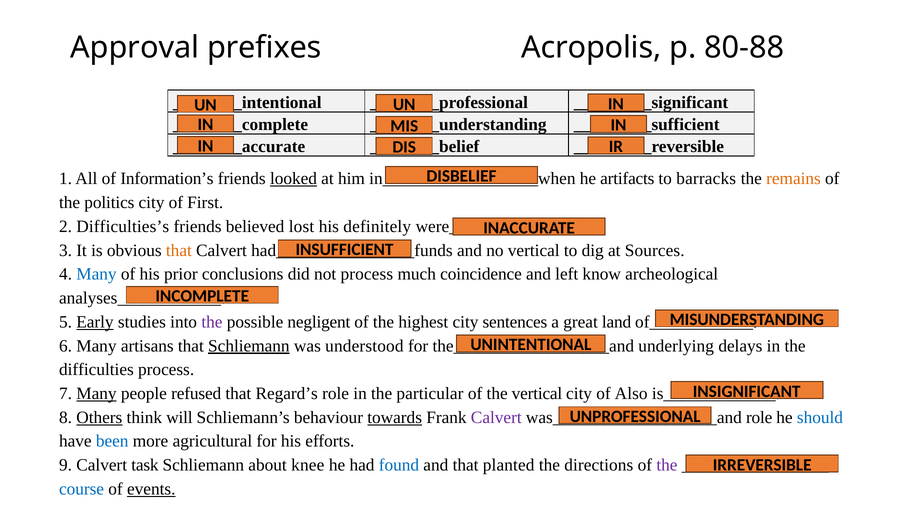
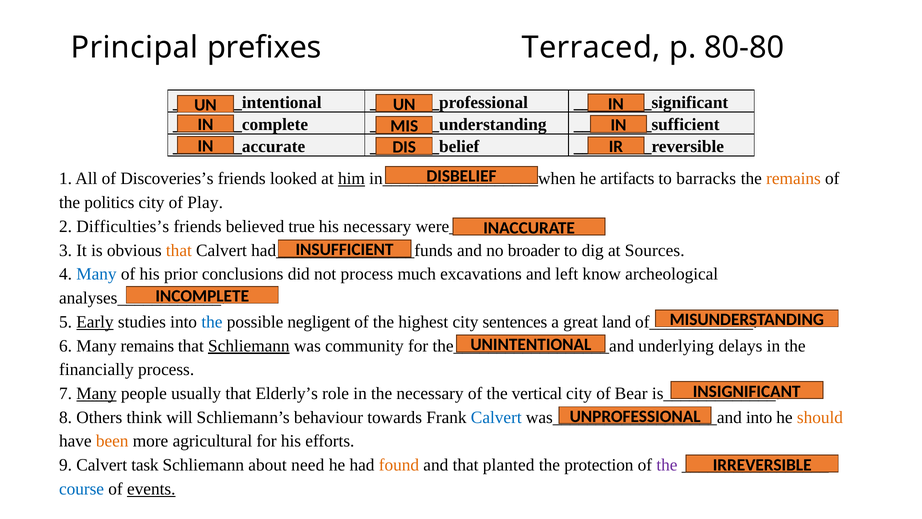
Approval: Approval -> Principal
Acropolis: Acropolis -> Terraced
80-88: 80-88 -> 80-80
Information’s: Information’s -> Discoveries’s
looked underline: present -> none
him underline: none -> present
First: First -> Play
lost: lost -> true
his definitely: definitely -> necessary
no vertical: vertical -> broader
coincidence: coincidence -> excavations
the at (212, 322) colour: purple -> blue
Many artisans: artisans -> remains
understood: understood -> community
difficulties: difficulties -> financially
refused: refused -> usually
Regard’s: Regard’s -> Elderly’s
the particular: particular -> necessary
Also: Also -> Bear
Others underline: present -> none
towards underline: present -> none
Calvert at (496, 417) colour: purple -> blue
role at (759, 417): role -> into
should colour: blue -> orange
been colour: blue -> orange
knee: knee -> need
found colour: blue -> orange
directions: directions -> protection
